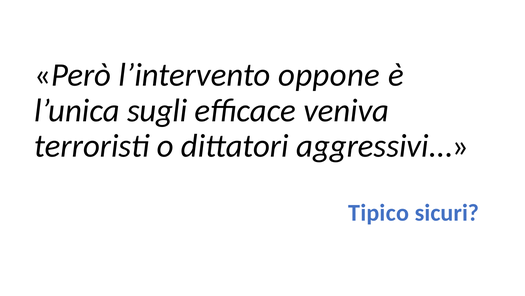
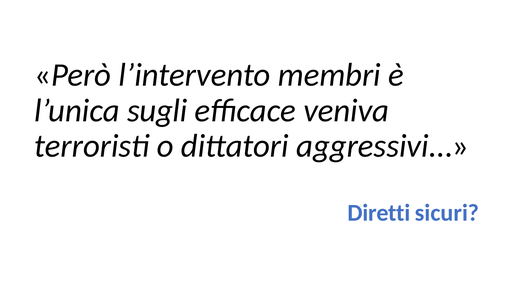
oppone: oppone -> membri
Tipico: Tipico -> Diretti
